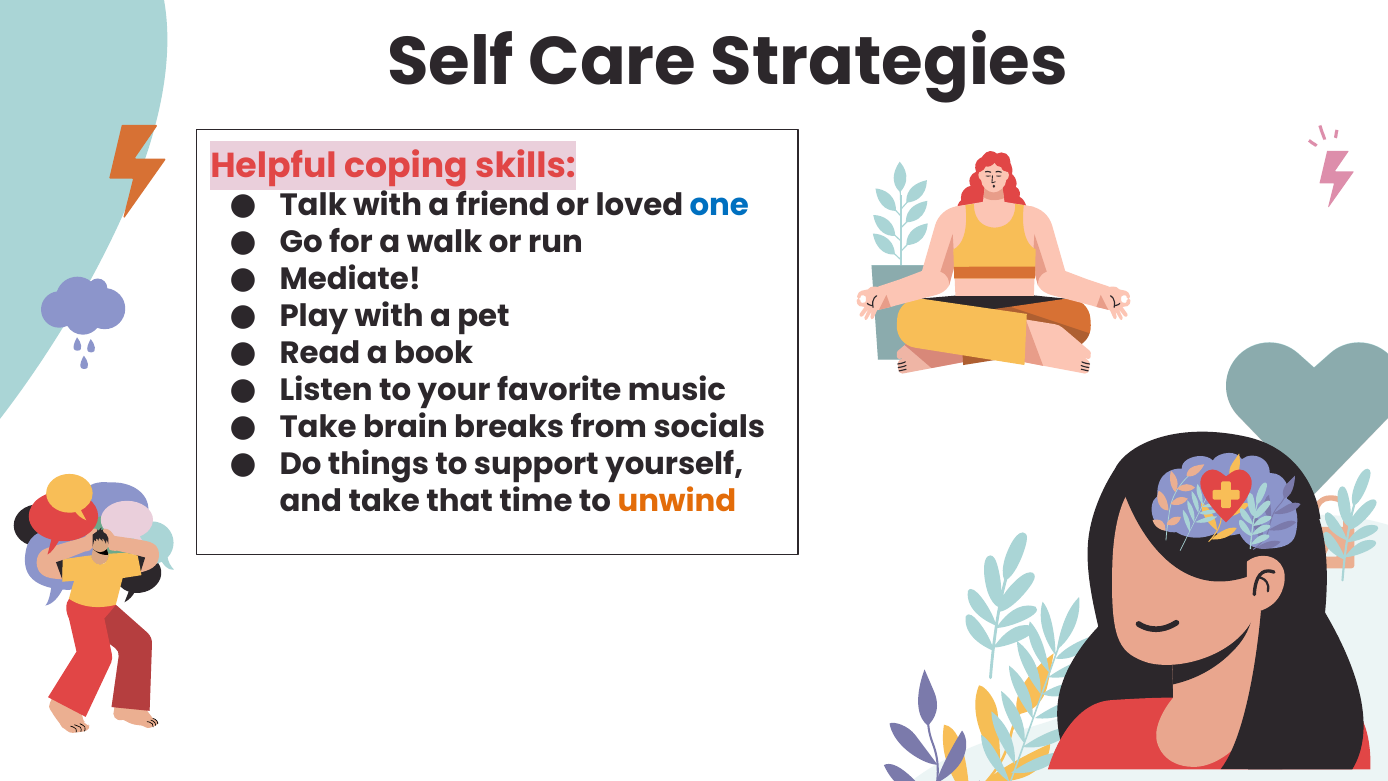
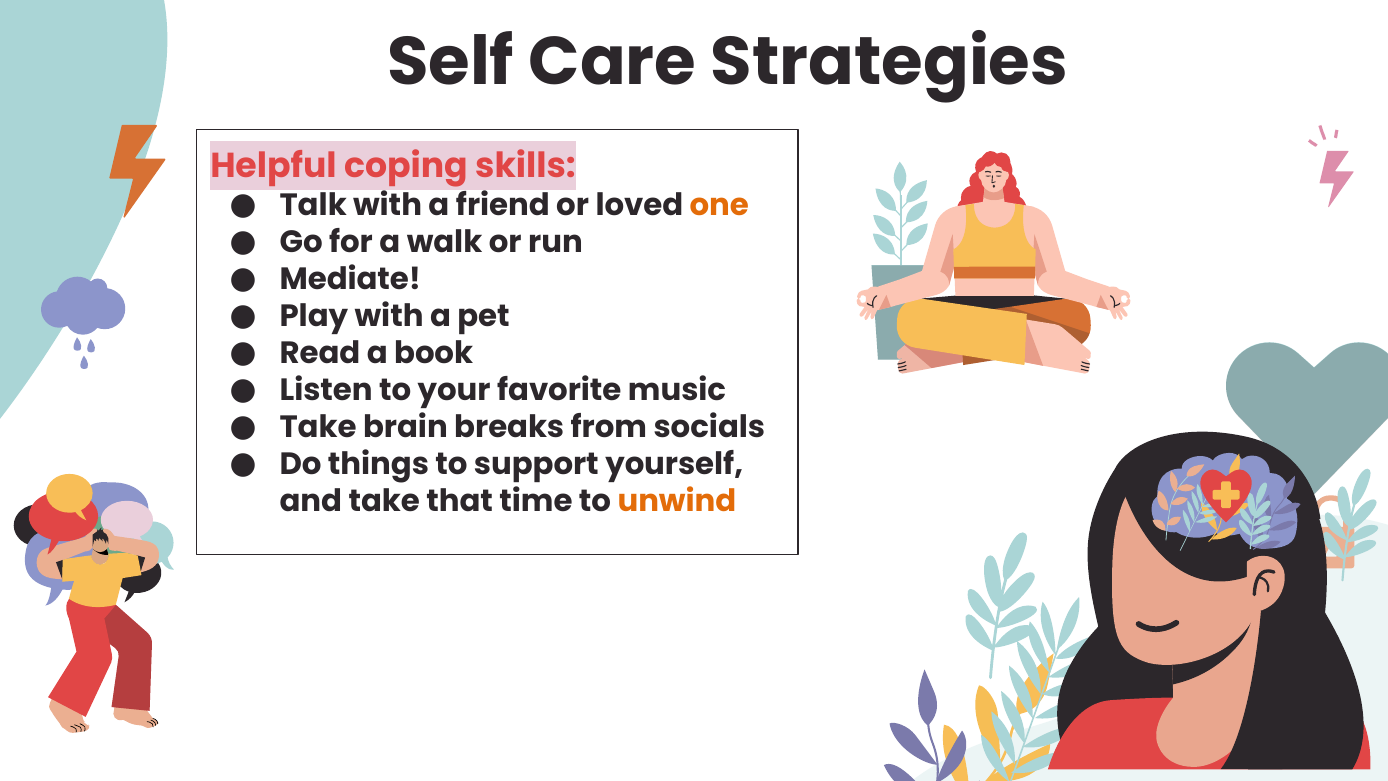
one colour: blue -> orange
